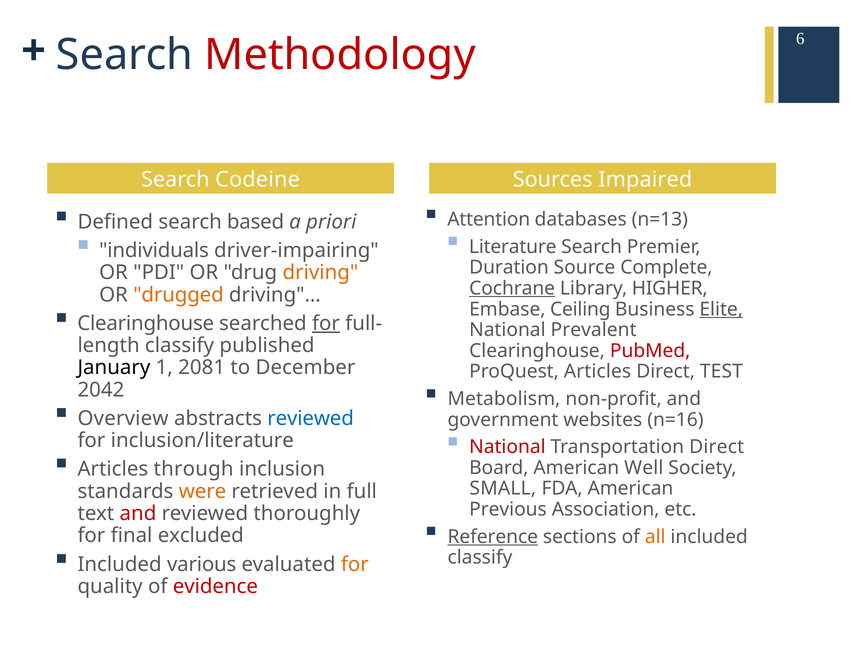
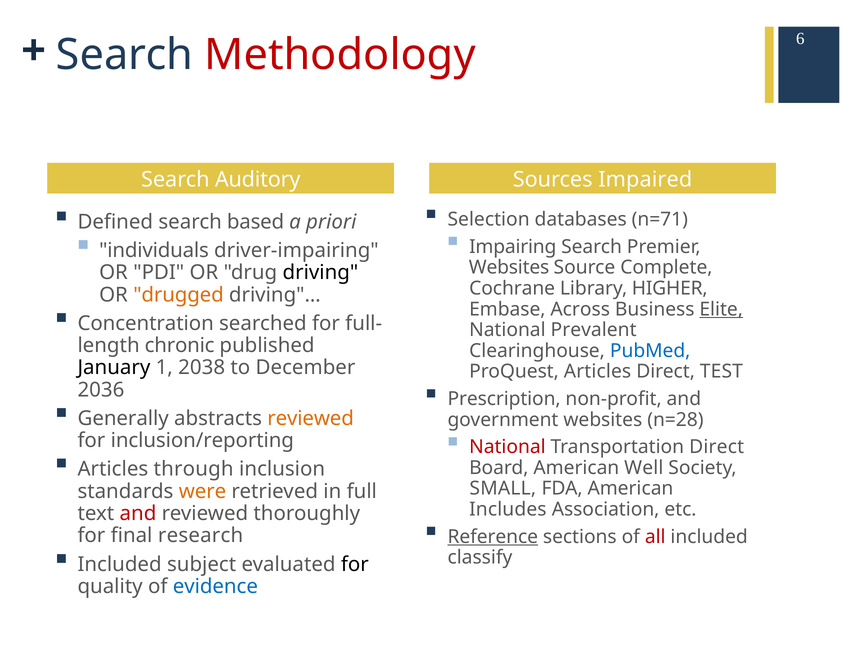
Codeine: Codeine -> Auditory
Attention: Attention -> Selection
n=13: n=13 -> n=71
Literature: Literature -> Impairing
Duration at (509, 267): Duration -> Websites
driving colour: orange -> black
Cochrane underline: present -> none
Ceiling: Ceiling -> Across
Clearinghouse at (146, 323): Clearinghouse -> Concentration
for at (326, 323) underline: present -> none
classify at (180, 345): classify -> chronic
PubMed colour: red -> blue
2081: 2081 -> 2038
2042: 2042 -> 2036
Metabolism: Metabolism -> Prescription
Overview: Overview -> Generally
reviewed at (311, 418) colour: blue -> orange
n=16: n=16 -> n=28
inclusion/literature: inclusion/literature -> inclusion/reporting
Previous: Previous -> Includes
all colour: orange -> red
excluded: excluded -> research
various: various -> subject
for at (355, 564) colour: orange -> black
evidence colour: red -> blue
